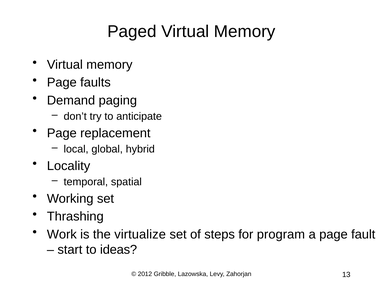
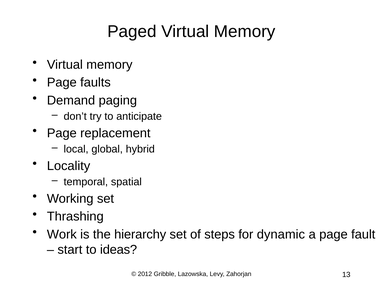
virtualize: virtualize -> hierarchy
program: program -> dynamic
